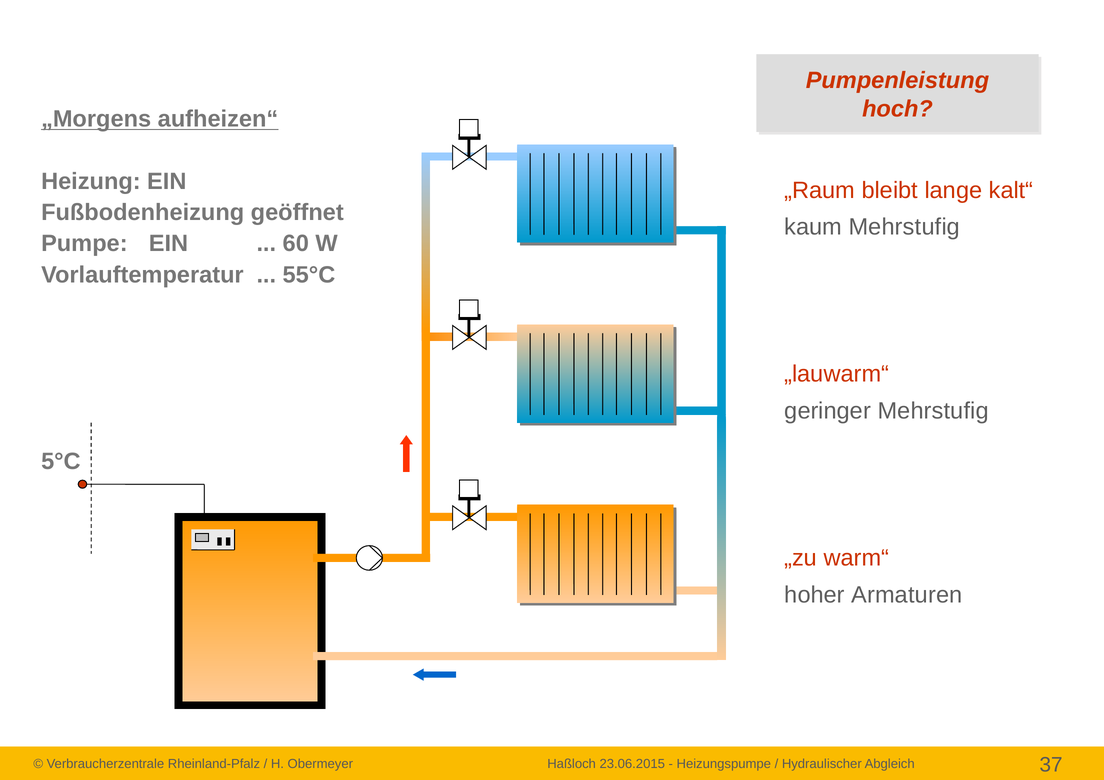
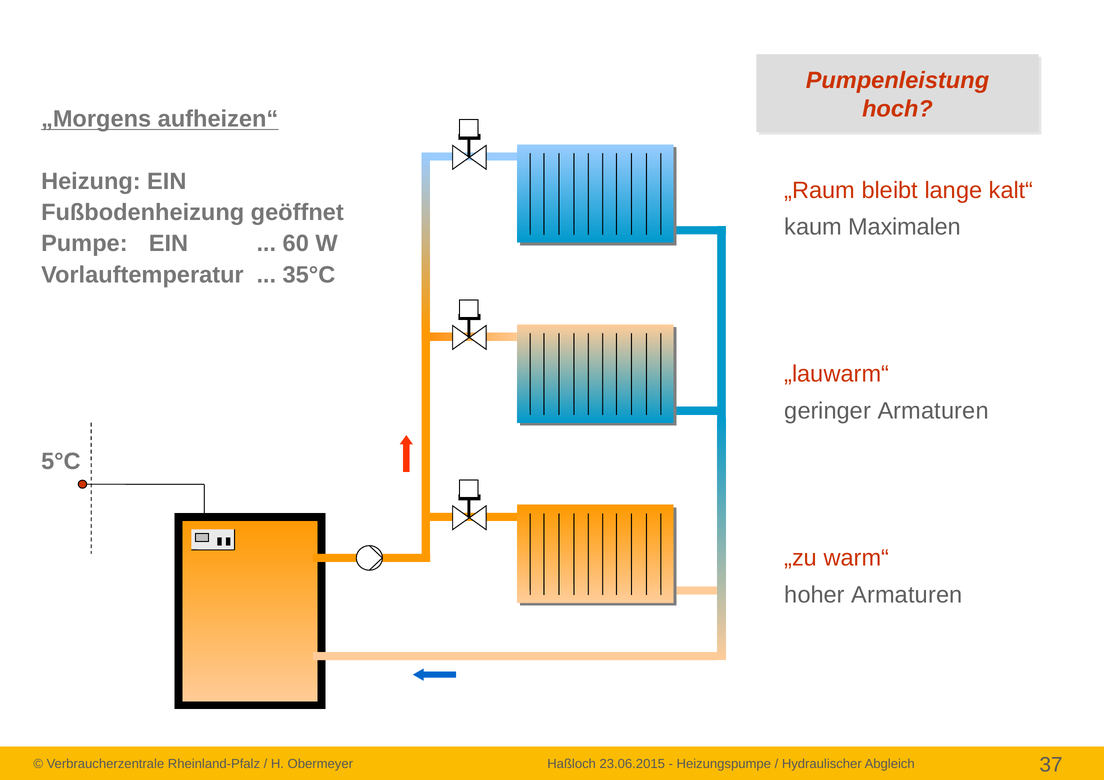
kaum Mehrstufig: Mehrstufig -> Maximalen
55°C: 55°C -> 35°C
geringer Mehrstufig: Mehrstufig -> Armaturen
